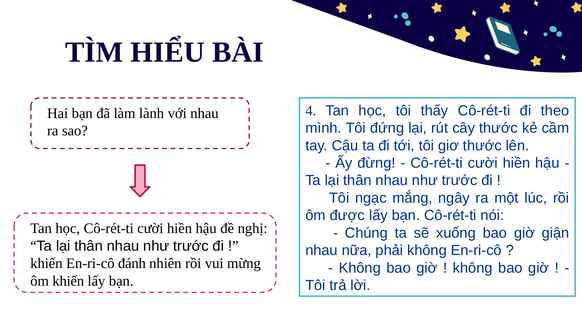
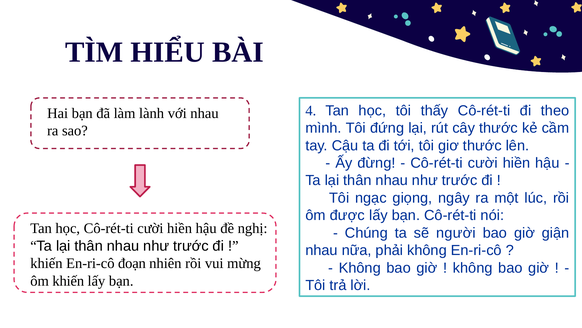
mắng: mắng -> giọng
xuống: xuống -> người
đánh: đánh -> đoạn
